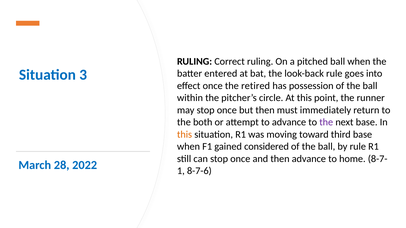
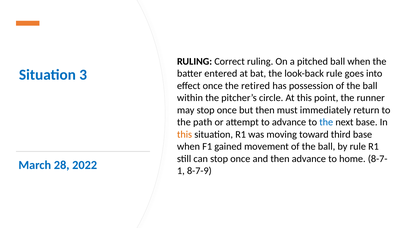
both: both -> path
the at (326, 122) colour: purple -> blue
considered: considered -> movement
8-7-6: 8-7-6 -> 8-7-9
